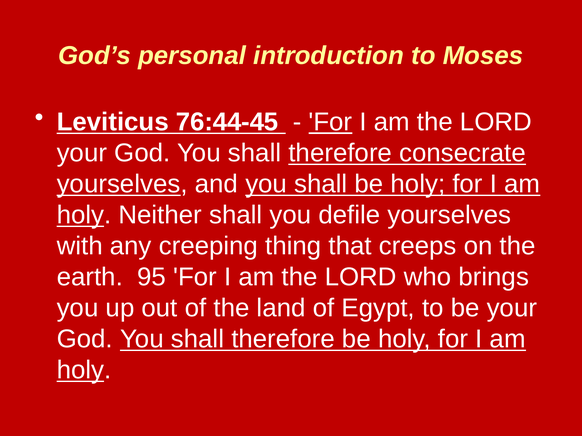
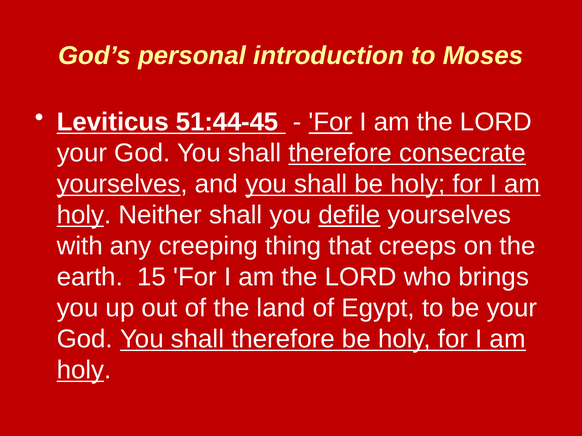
76:44-45: 76:44-45 -> 51:44-45
defile underline: none -> present
95: 95 -> 15
